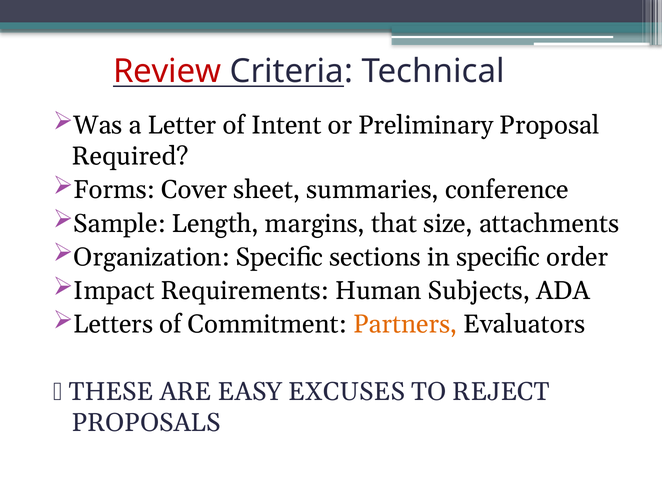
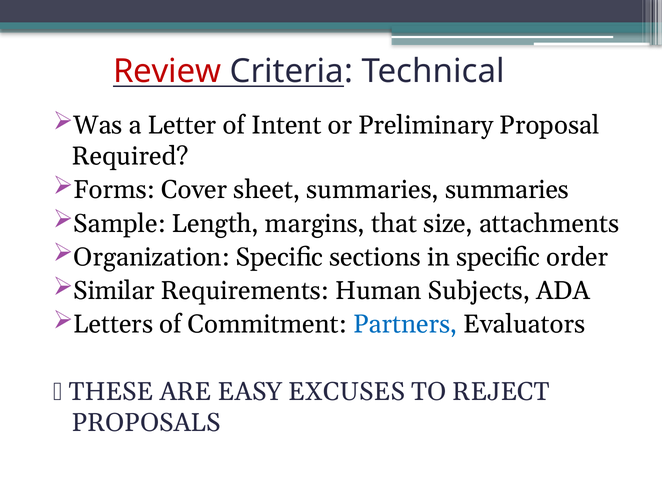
summaries conference: conference -> summaries
Impact: Impact -> Similar
Partners colour: orange -> blue
